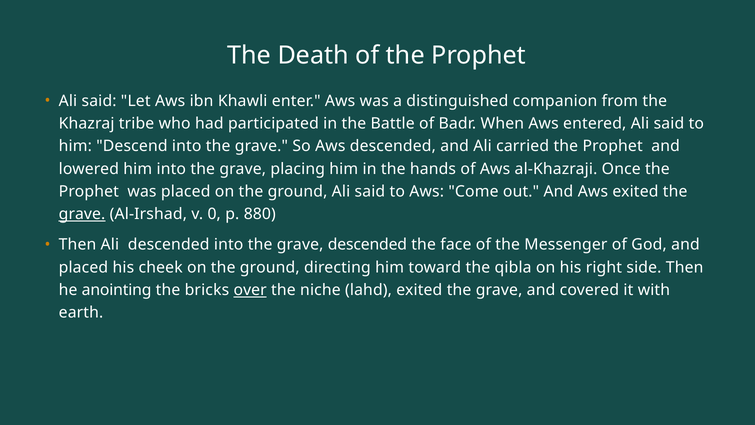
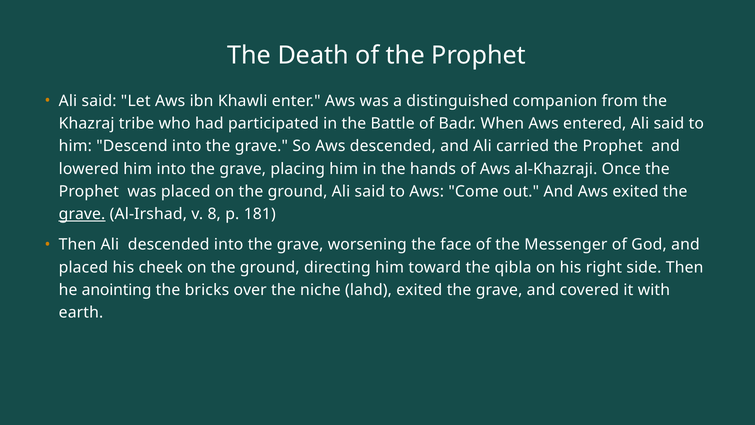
0: 0 -> 8
880: 880 -> 181
grave descended: descended -> worsening
over underline: present -> none
